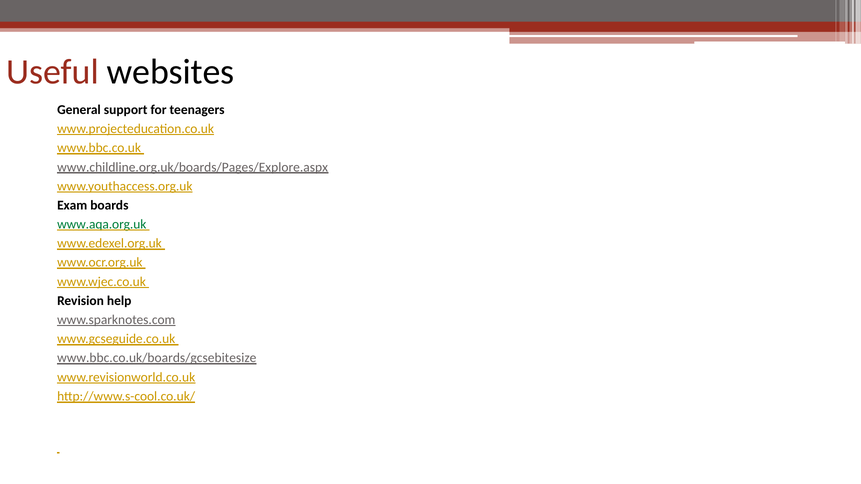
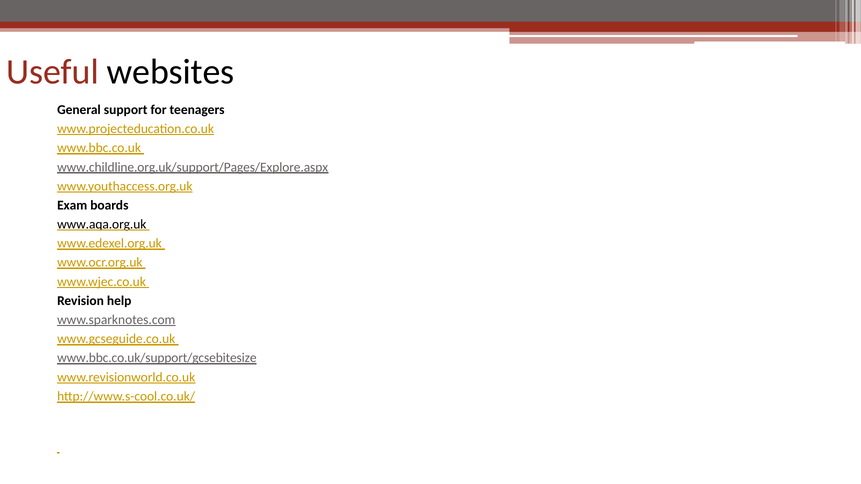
www.childline.org.uk/boards/Pages/Explore.aspx: www.childline.org.uk/boards/Pages/Explore.aspx -> www.childline.org.uk/support/Pages/Explore.aspx
www.aqa.org.uk colour: green -> black
www.bbc.co.uk/boards/gcsebitesize: www.bbc.co.uk/boards/gcsebitesize -> www.bbc.co.uk/support/gcsebitesize
